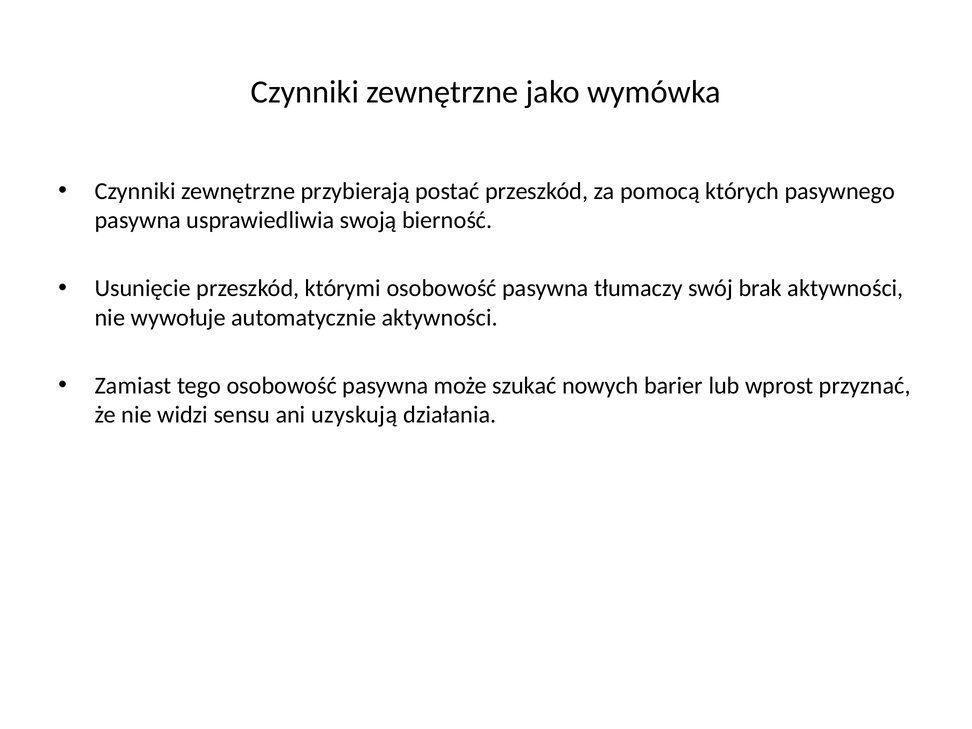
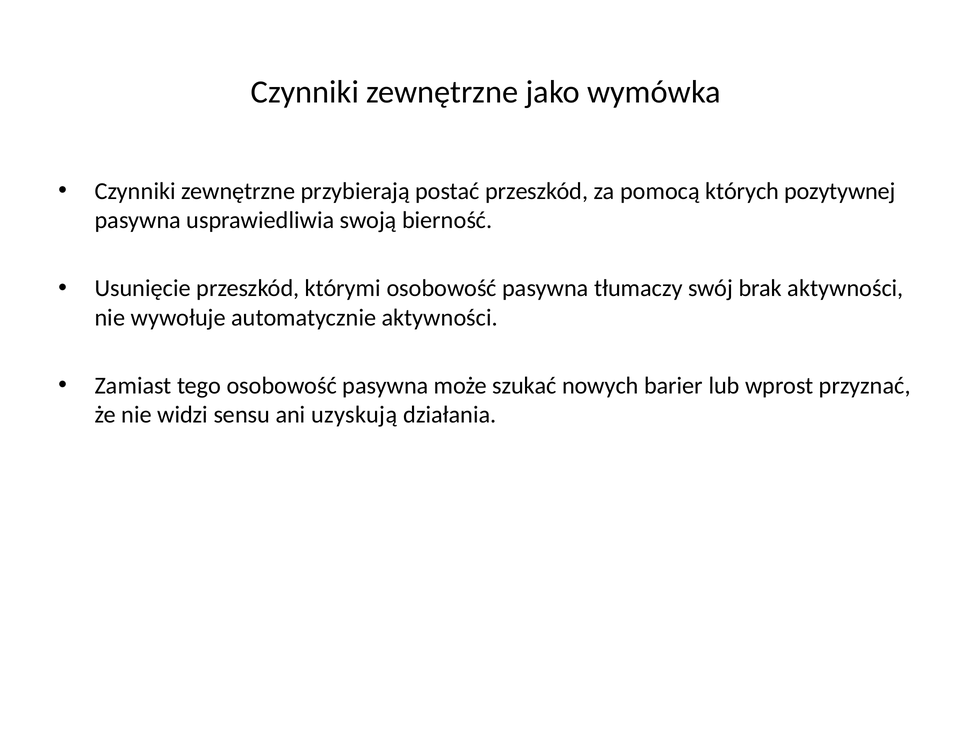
pasywnego: pasywnego -> pozytywnej
